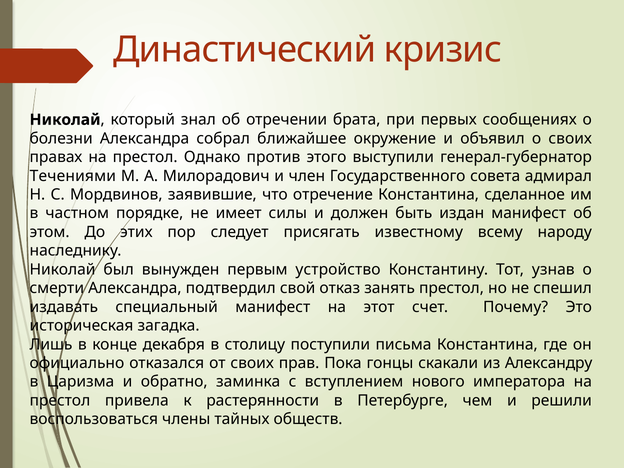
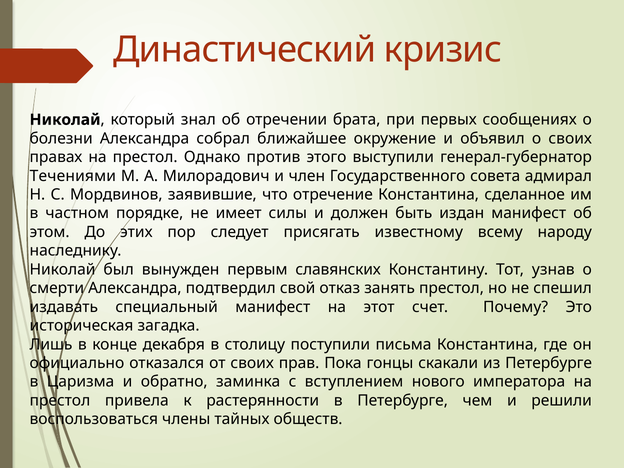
устройство: устройство -> славянских
из Александру: Александру -> Петербурге
